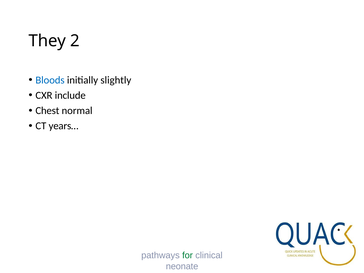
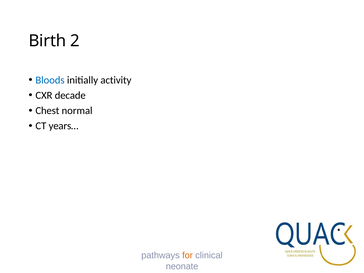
They: They -> Birth
slightly: slightly -> activity
include: include -> decade
for colour: green -> orange
